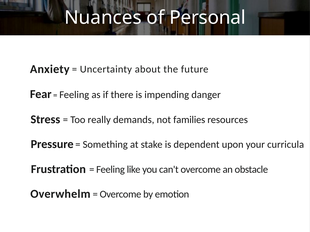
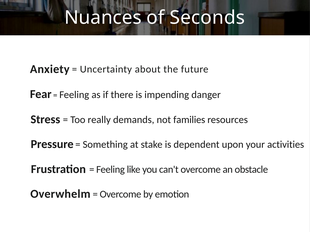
Personal: Personal -> Seconds
curricula: curricula -> activities
